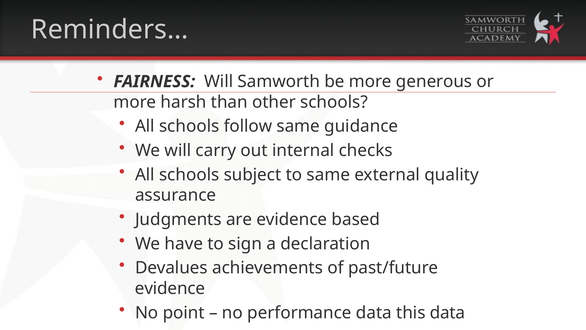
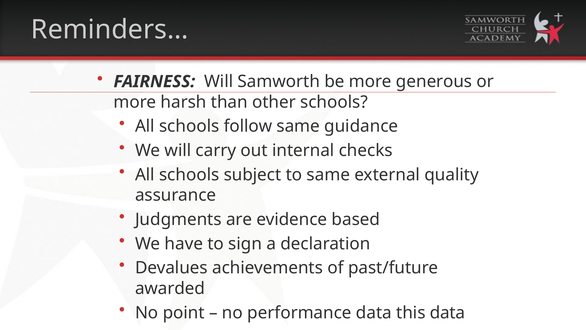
evidence at (170, 288): evidence -> awarded
